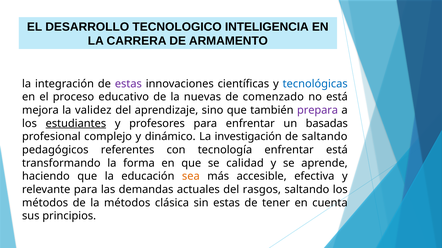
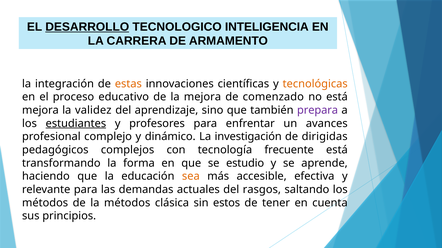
DESARROLLO underline: none -> present
estas at (128, 84) colour: purple -> orange
tecnológicas colour: blue -> orange
la nuevas: nuevas -> mejora
basadas: basadas -> avances
de saltando: saltando -> dirigidas
referentes: referentes -> complejos
tecnología enfrentar: enfrentar -> frecuente
calidad: calidad -> estudio
sin estas: estas -> estos
